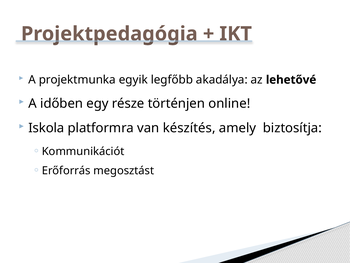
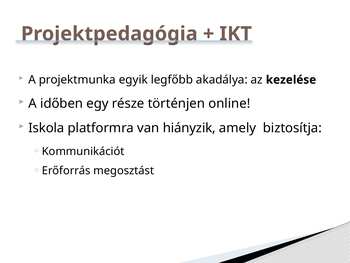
lehetővé: lehetővé -> kezelése
készítés: készítés -> hiányzik
